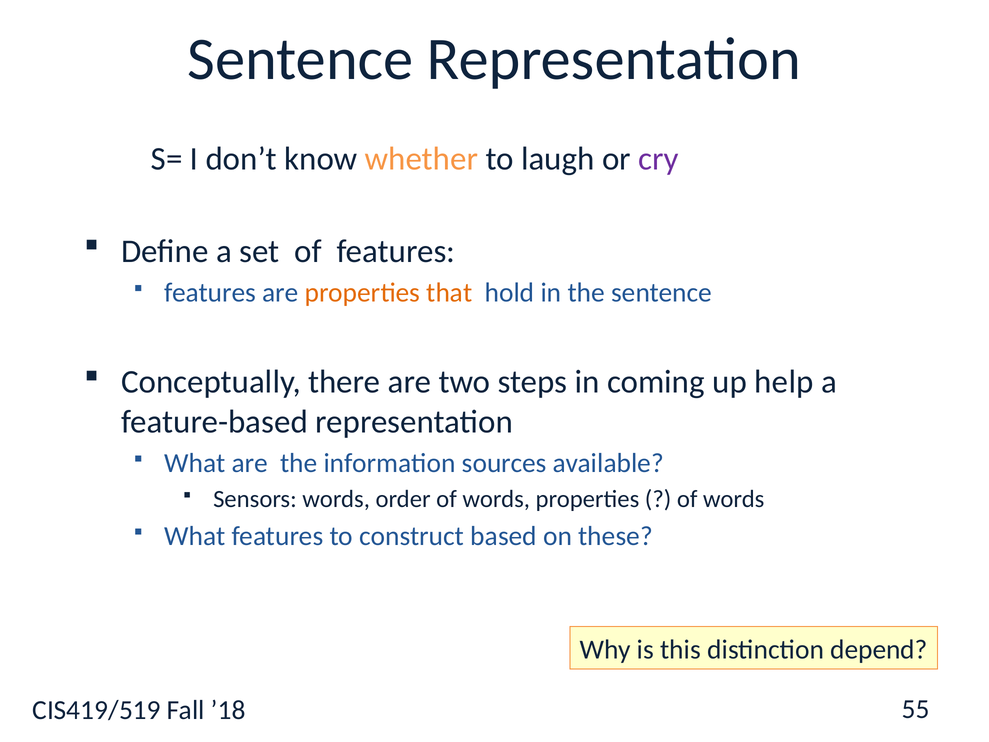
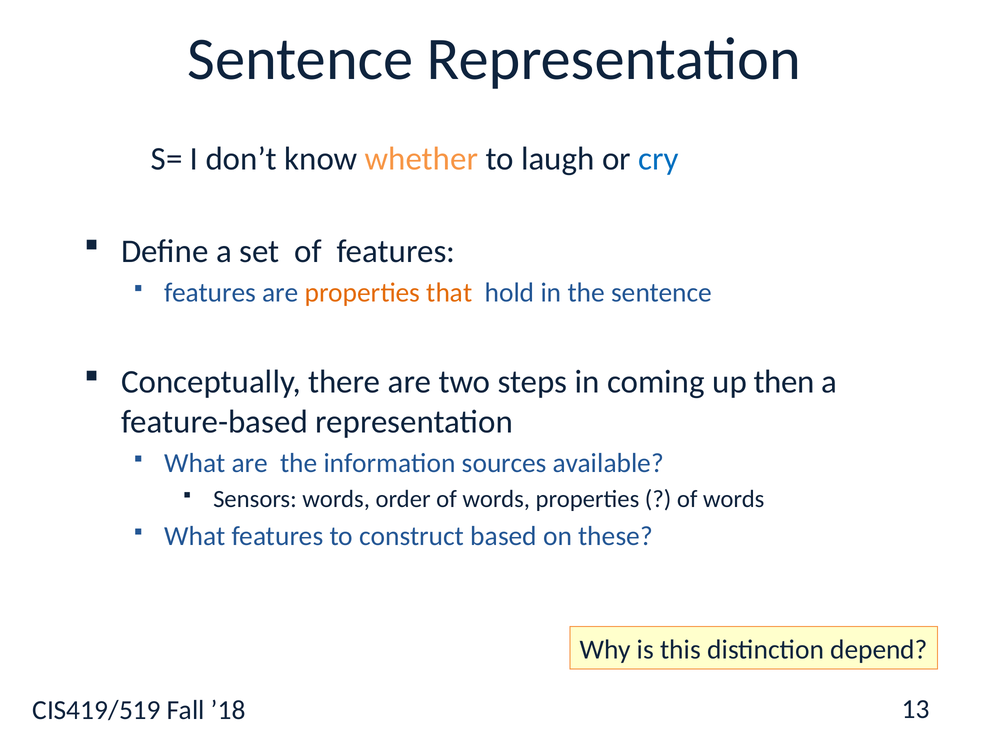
cry colour: purple -> blue
help: help -> then
55: 55 -> 13
